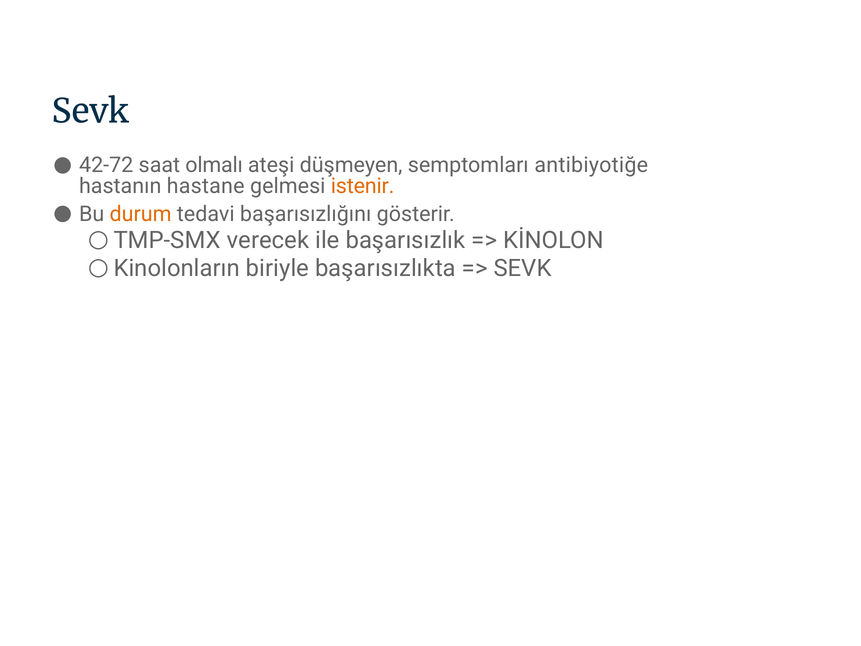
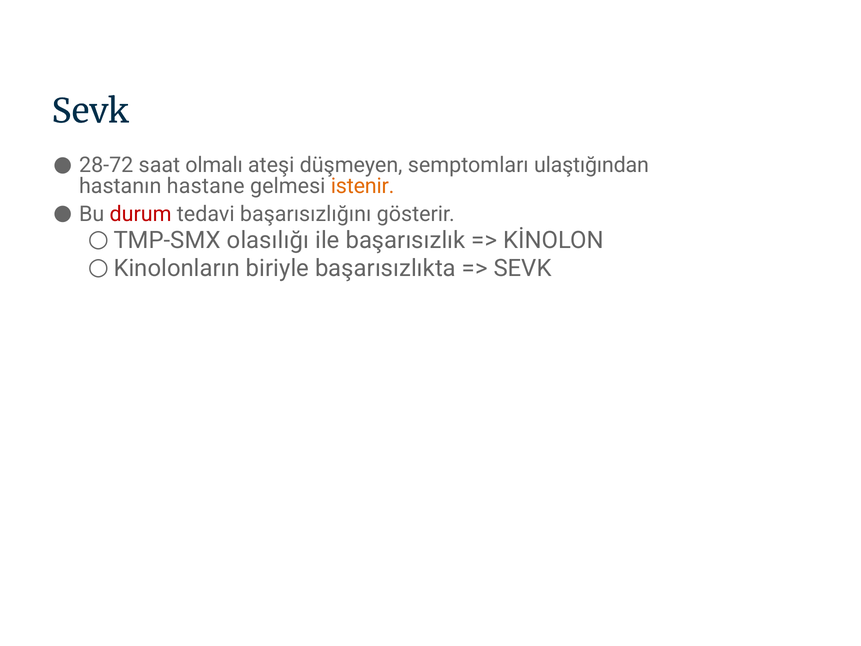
42-72: 42-72 -> 28-72
antibiyotiğe: antibiyotiğe -> ulaştığından
durum colour: orange -> red
verecek: verecek -> olasılığı
